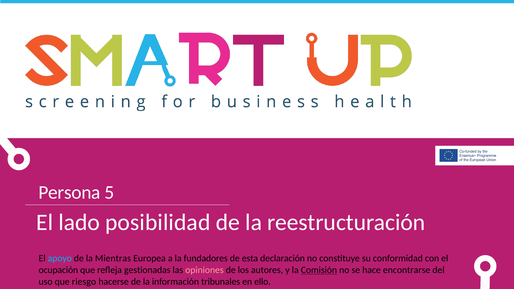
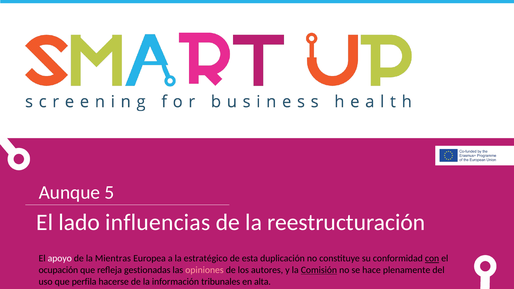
Persona: Persona -> Aunque
posibilidad: posibilidad -> influencias
apoyo colour: light blue -> white
fundadores: fundadores -> estratégico
declaración: declaración -> duplicación
con underline: none -> present
encontrarse: encontrarse -> plenamente
riesgo: riesgo -> perfila
ello: ello -> alta
